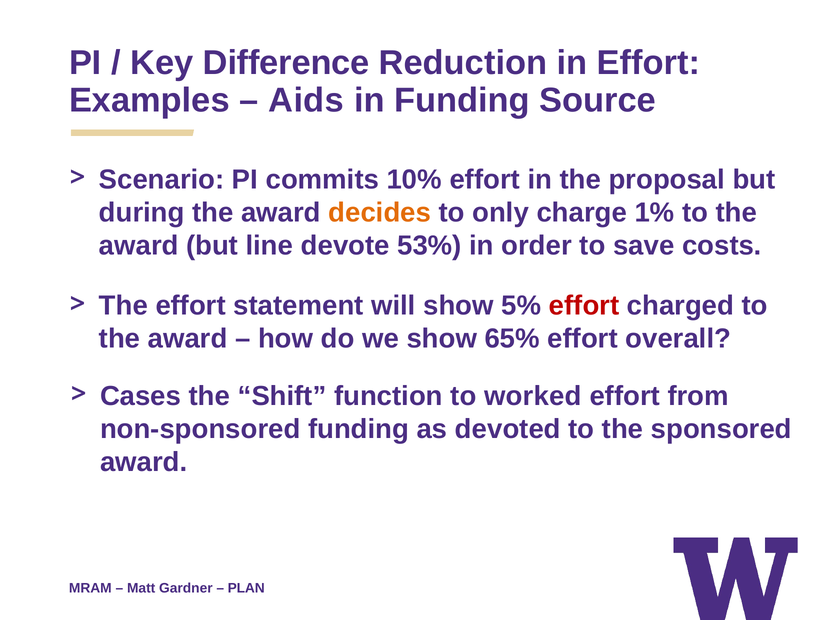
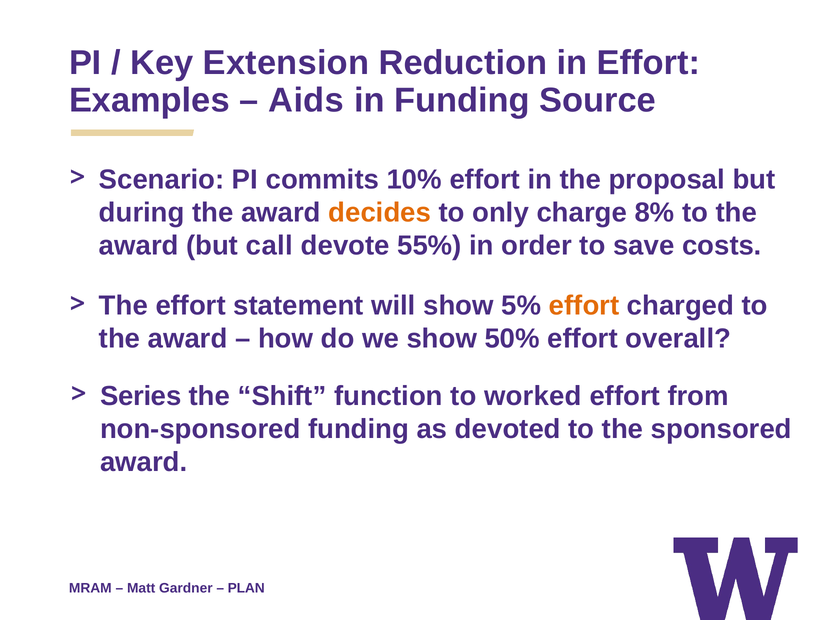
Difference: Difference -> Extension
1%: 1% -> 8%
line: line -> call
53%: 53% -> 55%
effort at (584, 306) colour: red -> orange
65%: 65% -> 50%
Cases: Cases -> Series
